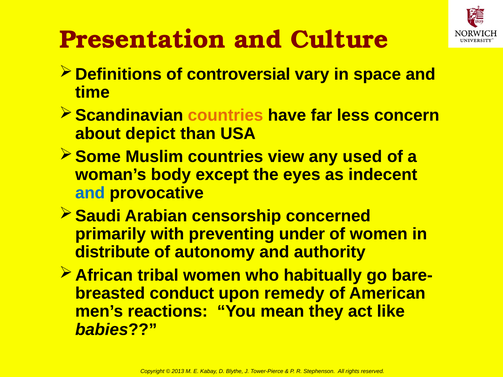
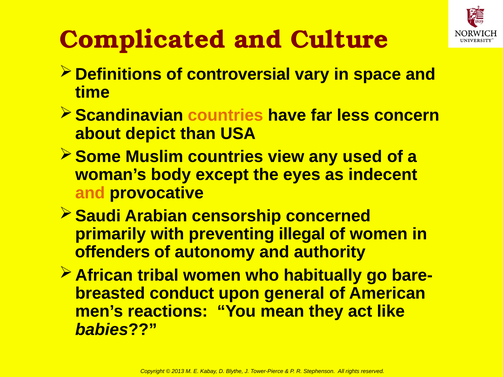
Presentation: Presentation -> Complicated
and at (90, 193) colour: blue -> orange
under: under -> illegal
distribute: distribute -> offenders
remedy: remedy -> general
